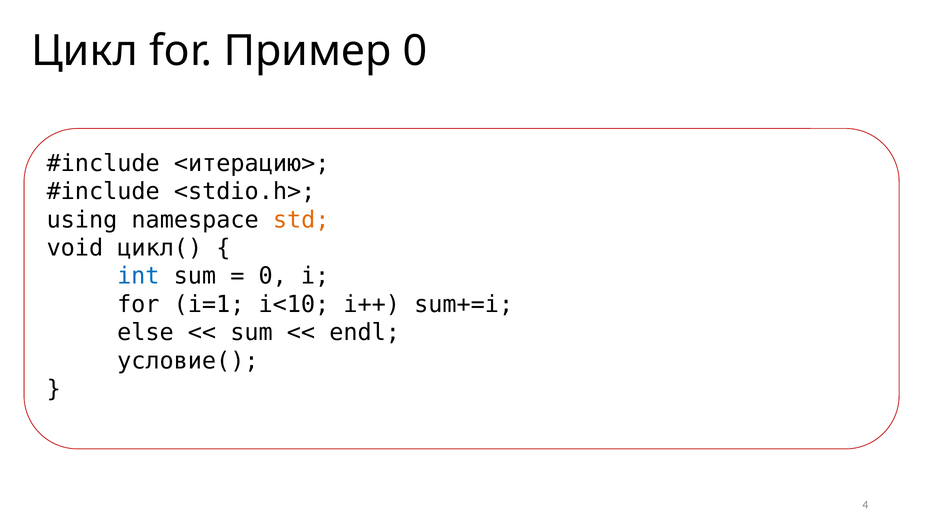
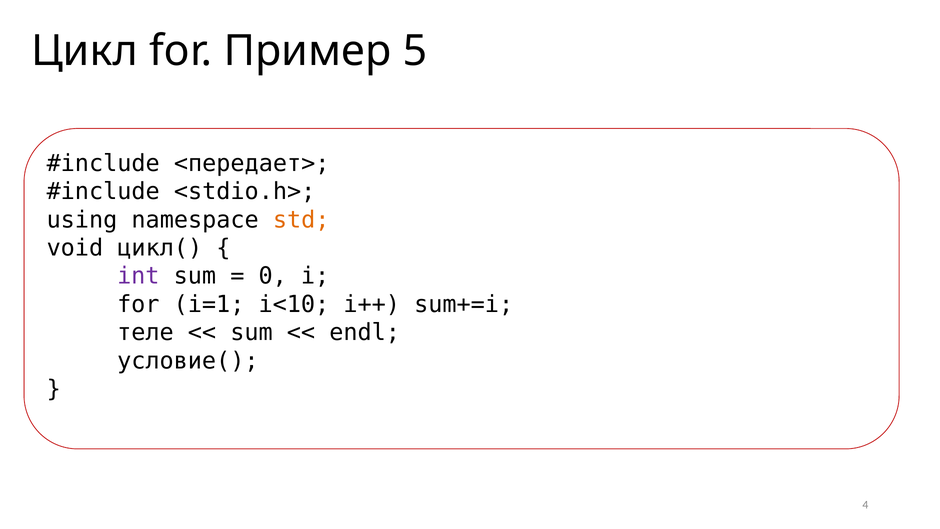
Пример 0: 0 -> 5
<итерацию>: <итерацию> -> <передает>
int colour: blue -> purple
else: else -> теле
